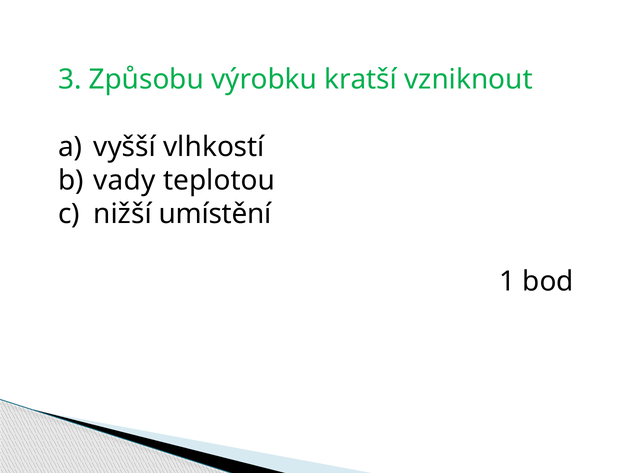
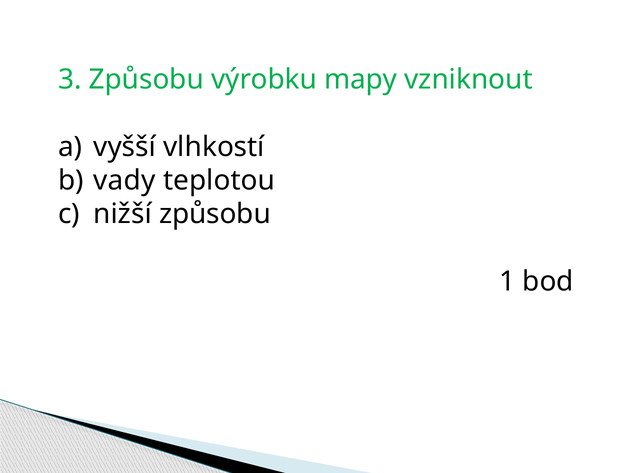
kratší: kratší -> mapy
nižší umístění: umístění -> způsobu
